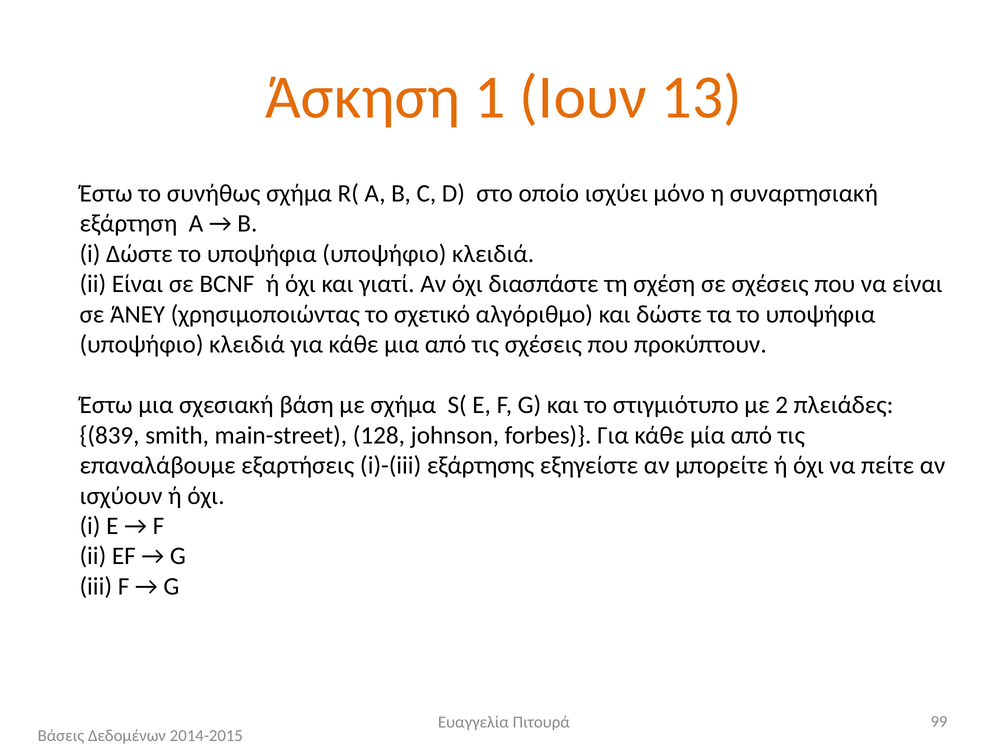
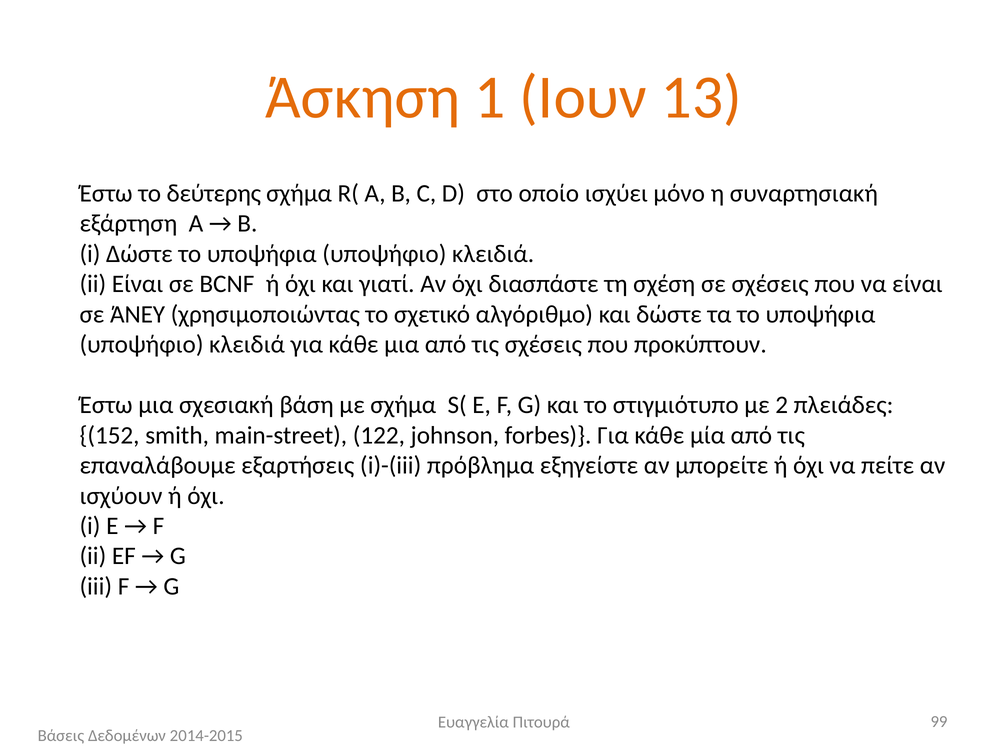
συνήθως: συνήθως -> δεύτερης
839: 839 -> 152
128: 128 -> 122
εξάρτησης: εξάρτησης -> πρόβλημα
